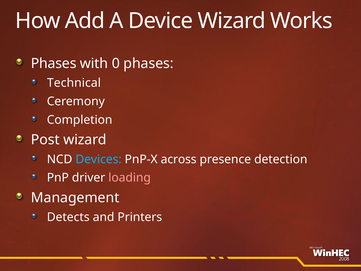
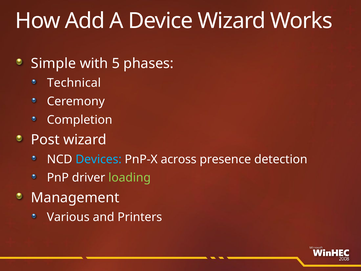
Phases at (54, 63): Phases -> Simple
0: 0 -> 5
loading colour: pink -> light green
Detects: Detects -> Various
